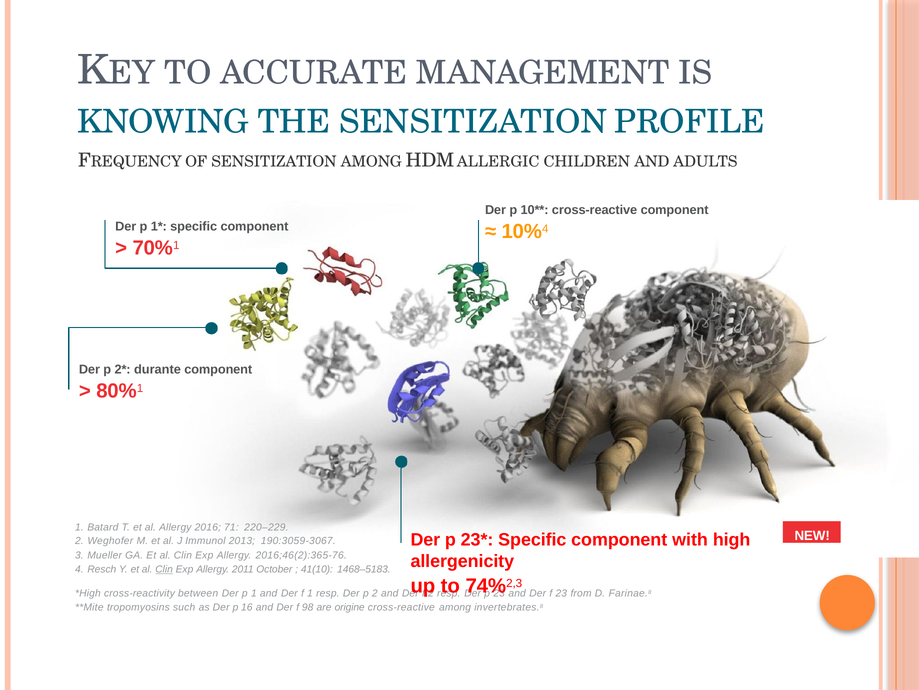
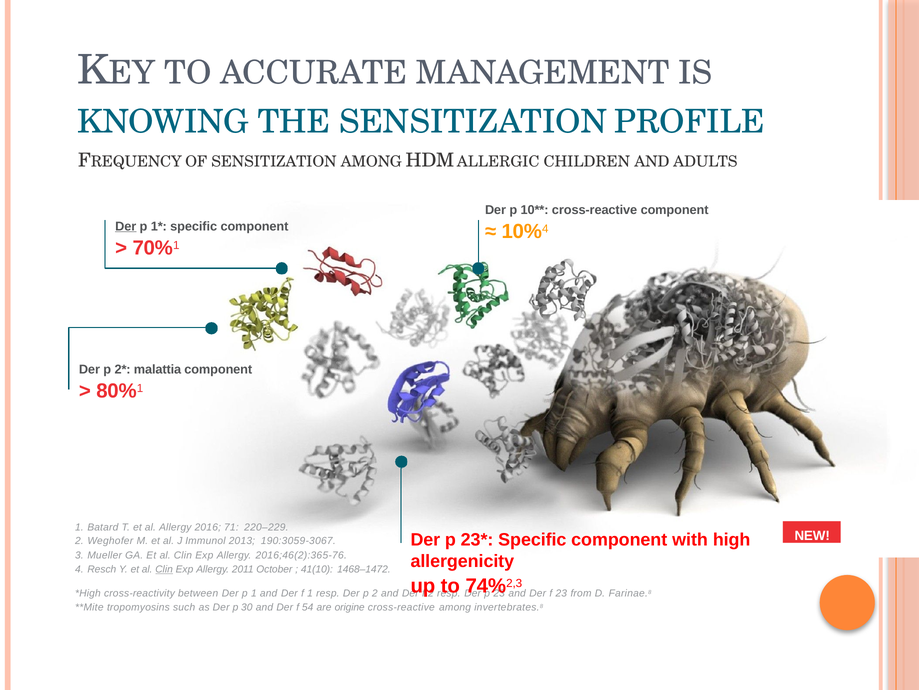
Der at (126, 226) underline: none -> present
durante: durante -> malattia
1468–5183: 1468–5183 -> 1468–1472
16: 16 -> 30
98: 98 -> 54
